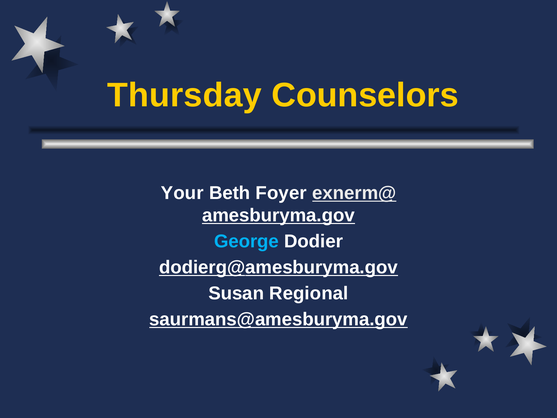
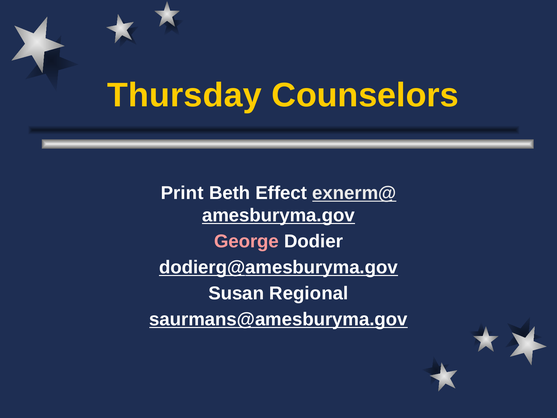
Your: Your -> Print
Foyer: Foyer -> Effect
George colour: light blue -> pink
